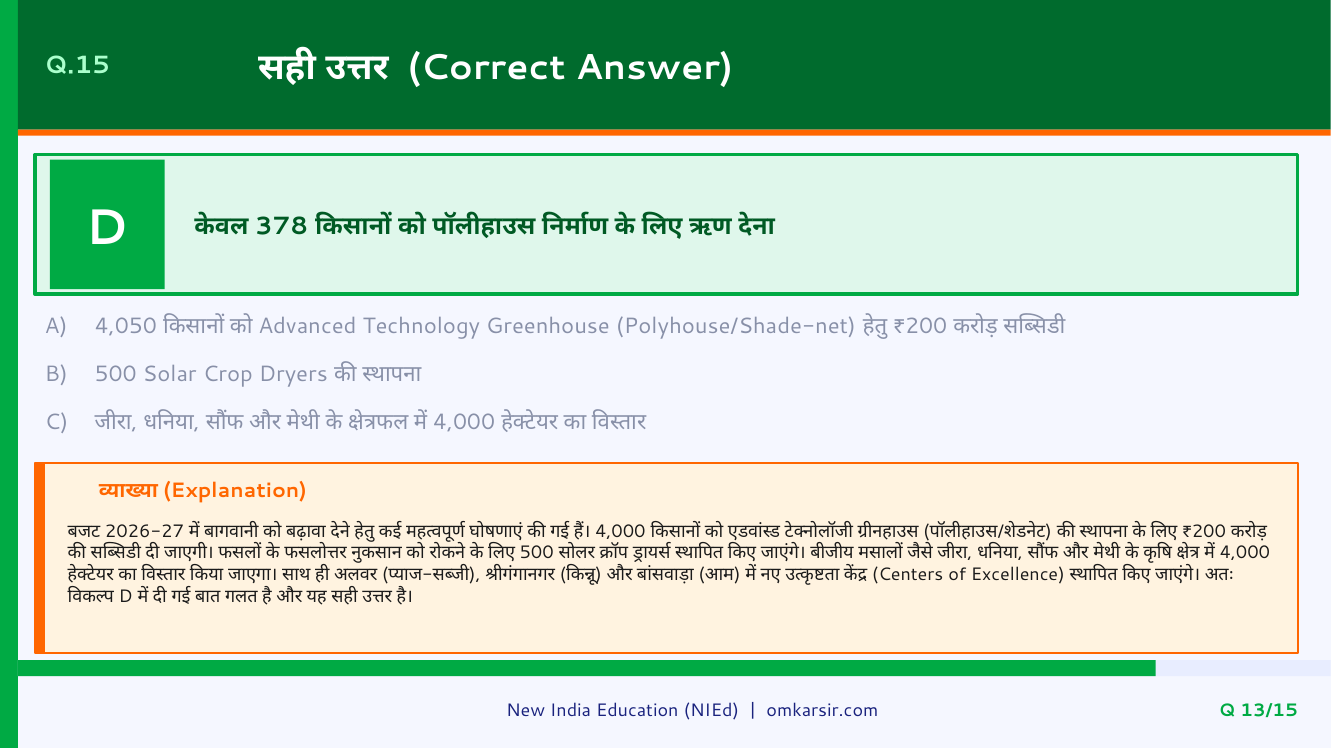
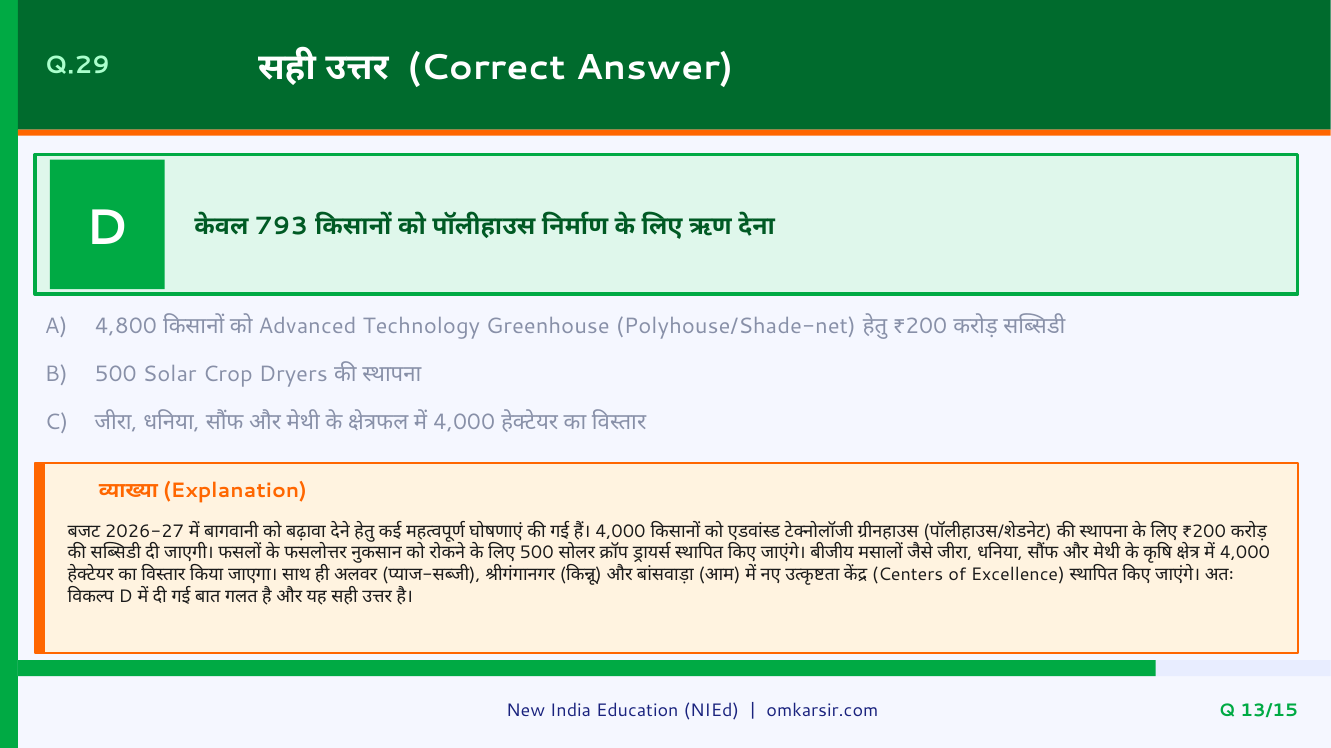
Q.15: Q.15 -> Q.29
378: 378 -> 793
4,050: 4,050 -> 4,800
